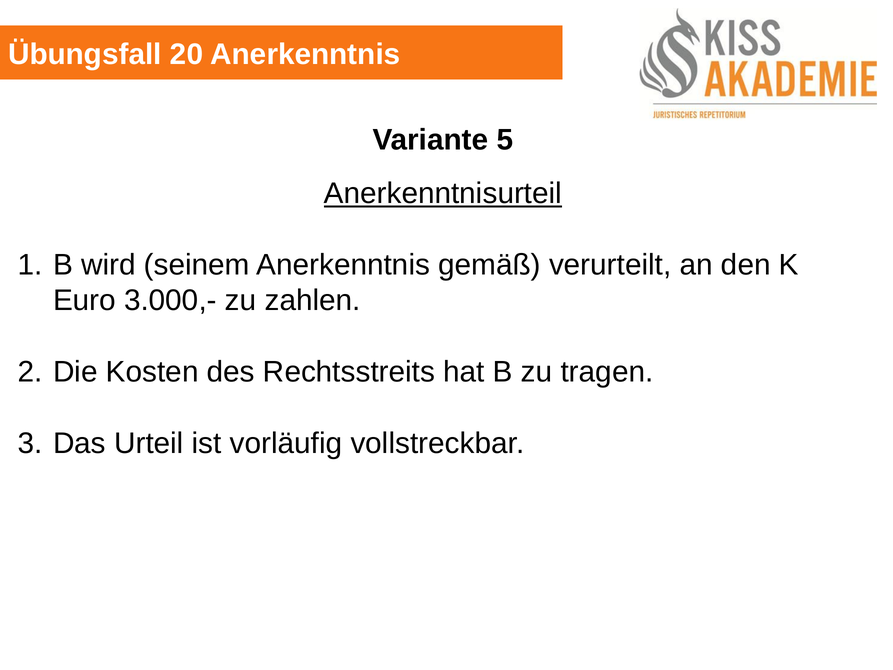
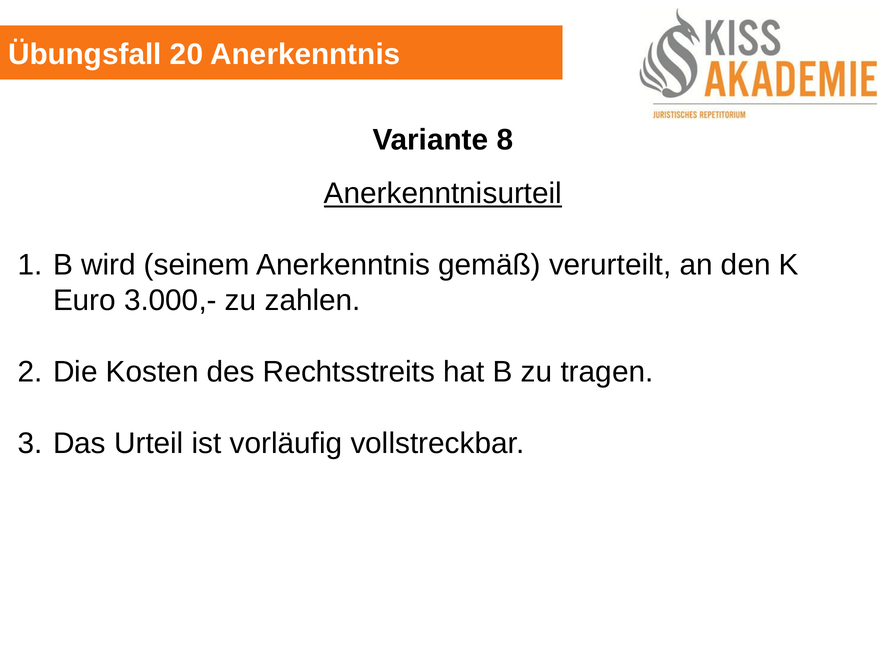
5: 5 -> 8
